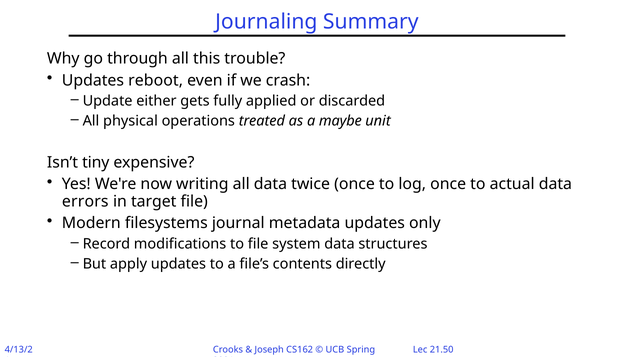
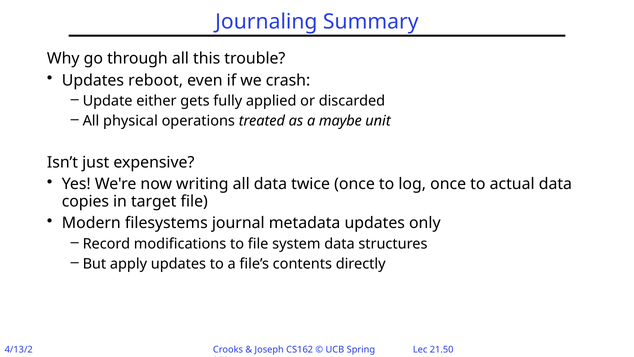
tiny: tiny -> just
errors: errors -> copies
